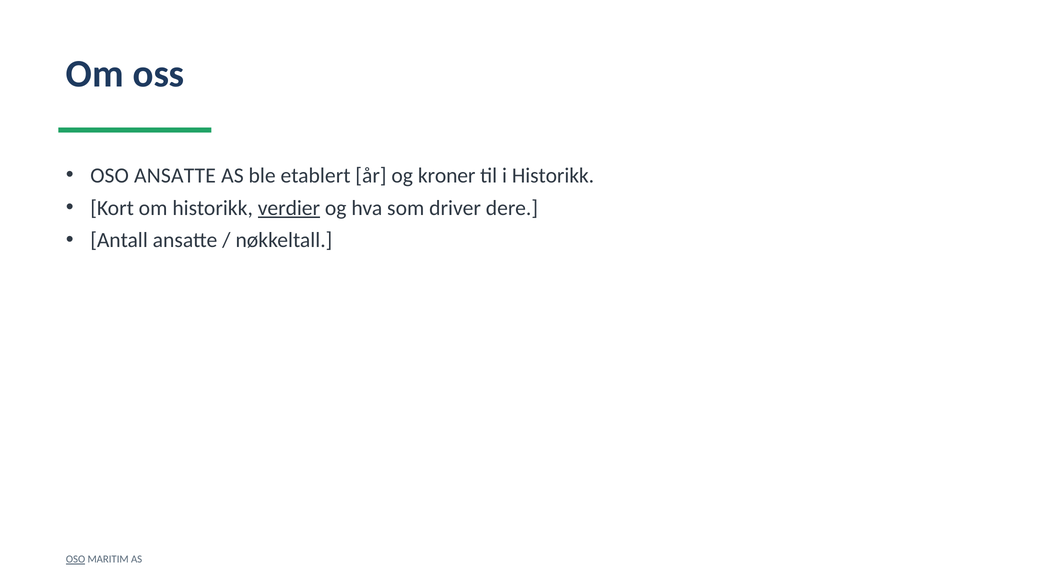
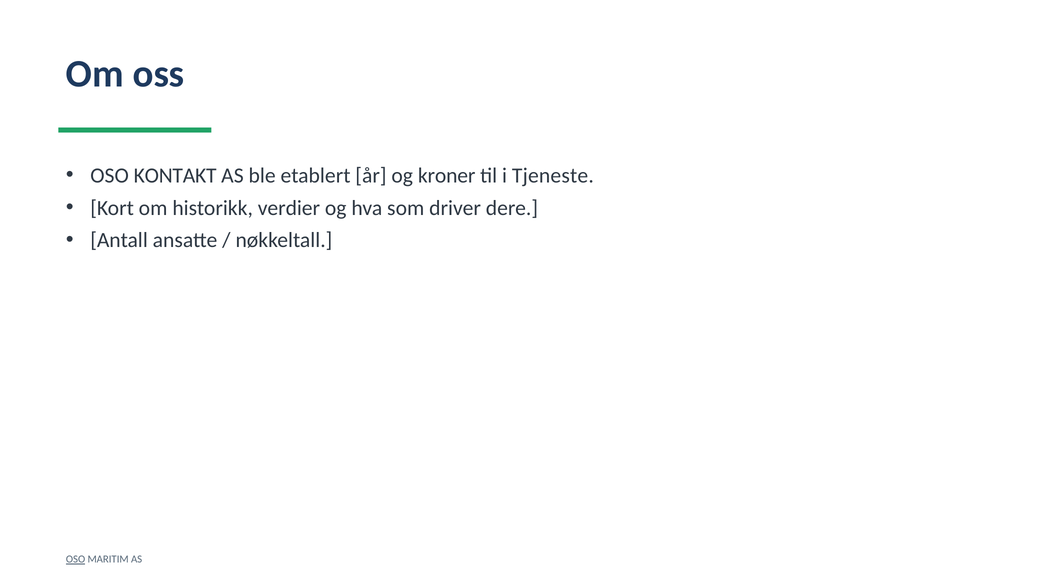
OSO ANSATTE: ANSATTE -> KONTAKT
i Historikk: Historikk -> Tjeneste
verdier underline: present -> none
